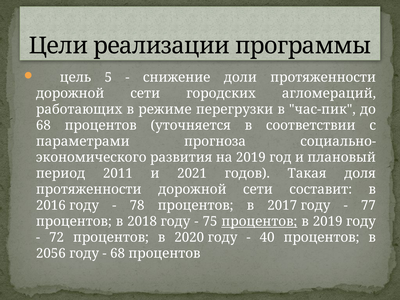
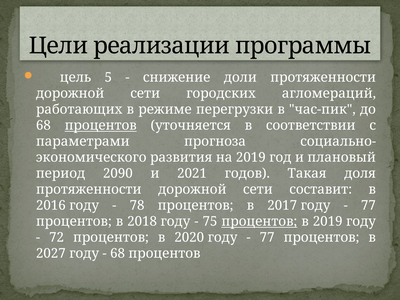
процентов at (101, 126) underline: none -> present
2011: 2011 -> 2090
40 at (267, 238): 40 -> 77
2056: 2056 -> 2027
